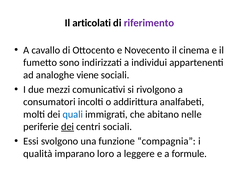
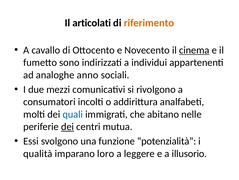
riferimento colour: purple -> orange
cinema underline: none -> present
viene: viene -> anno
centri sociali: sociali -> mutua
compagnia: compagnia -> potenzialità
formule: formule -> illusorio
